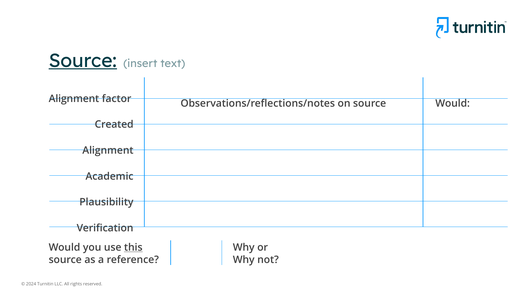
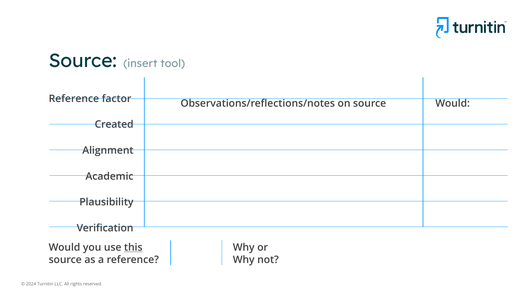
Source at (83, 61) underline: present -> none
text: text -> tool
Alignment at (74, 99): Alignment -> Reference
